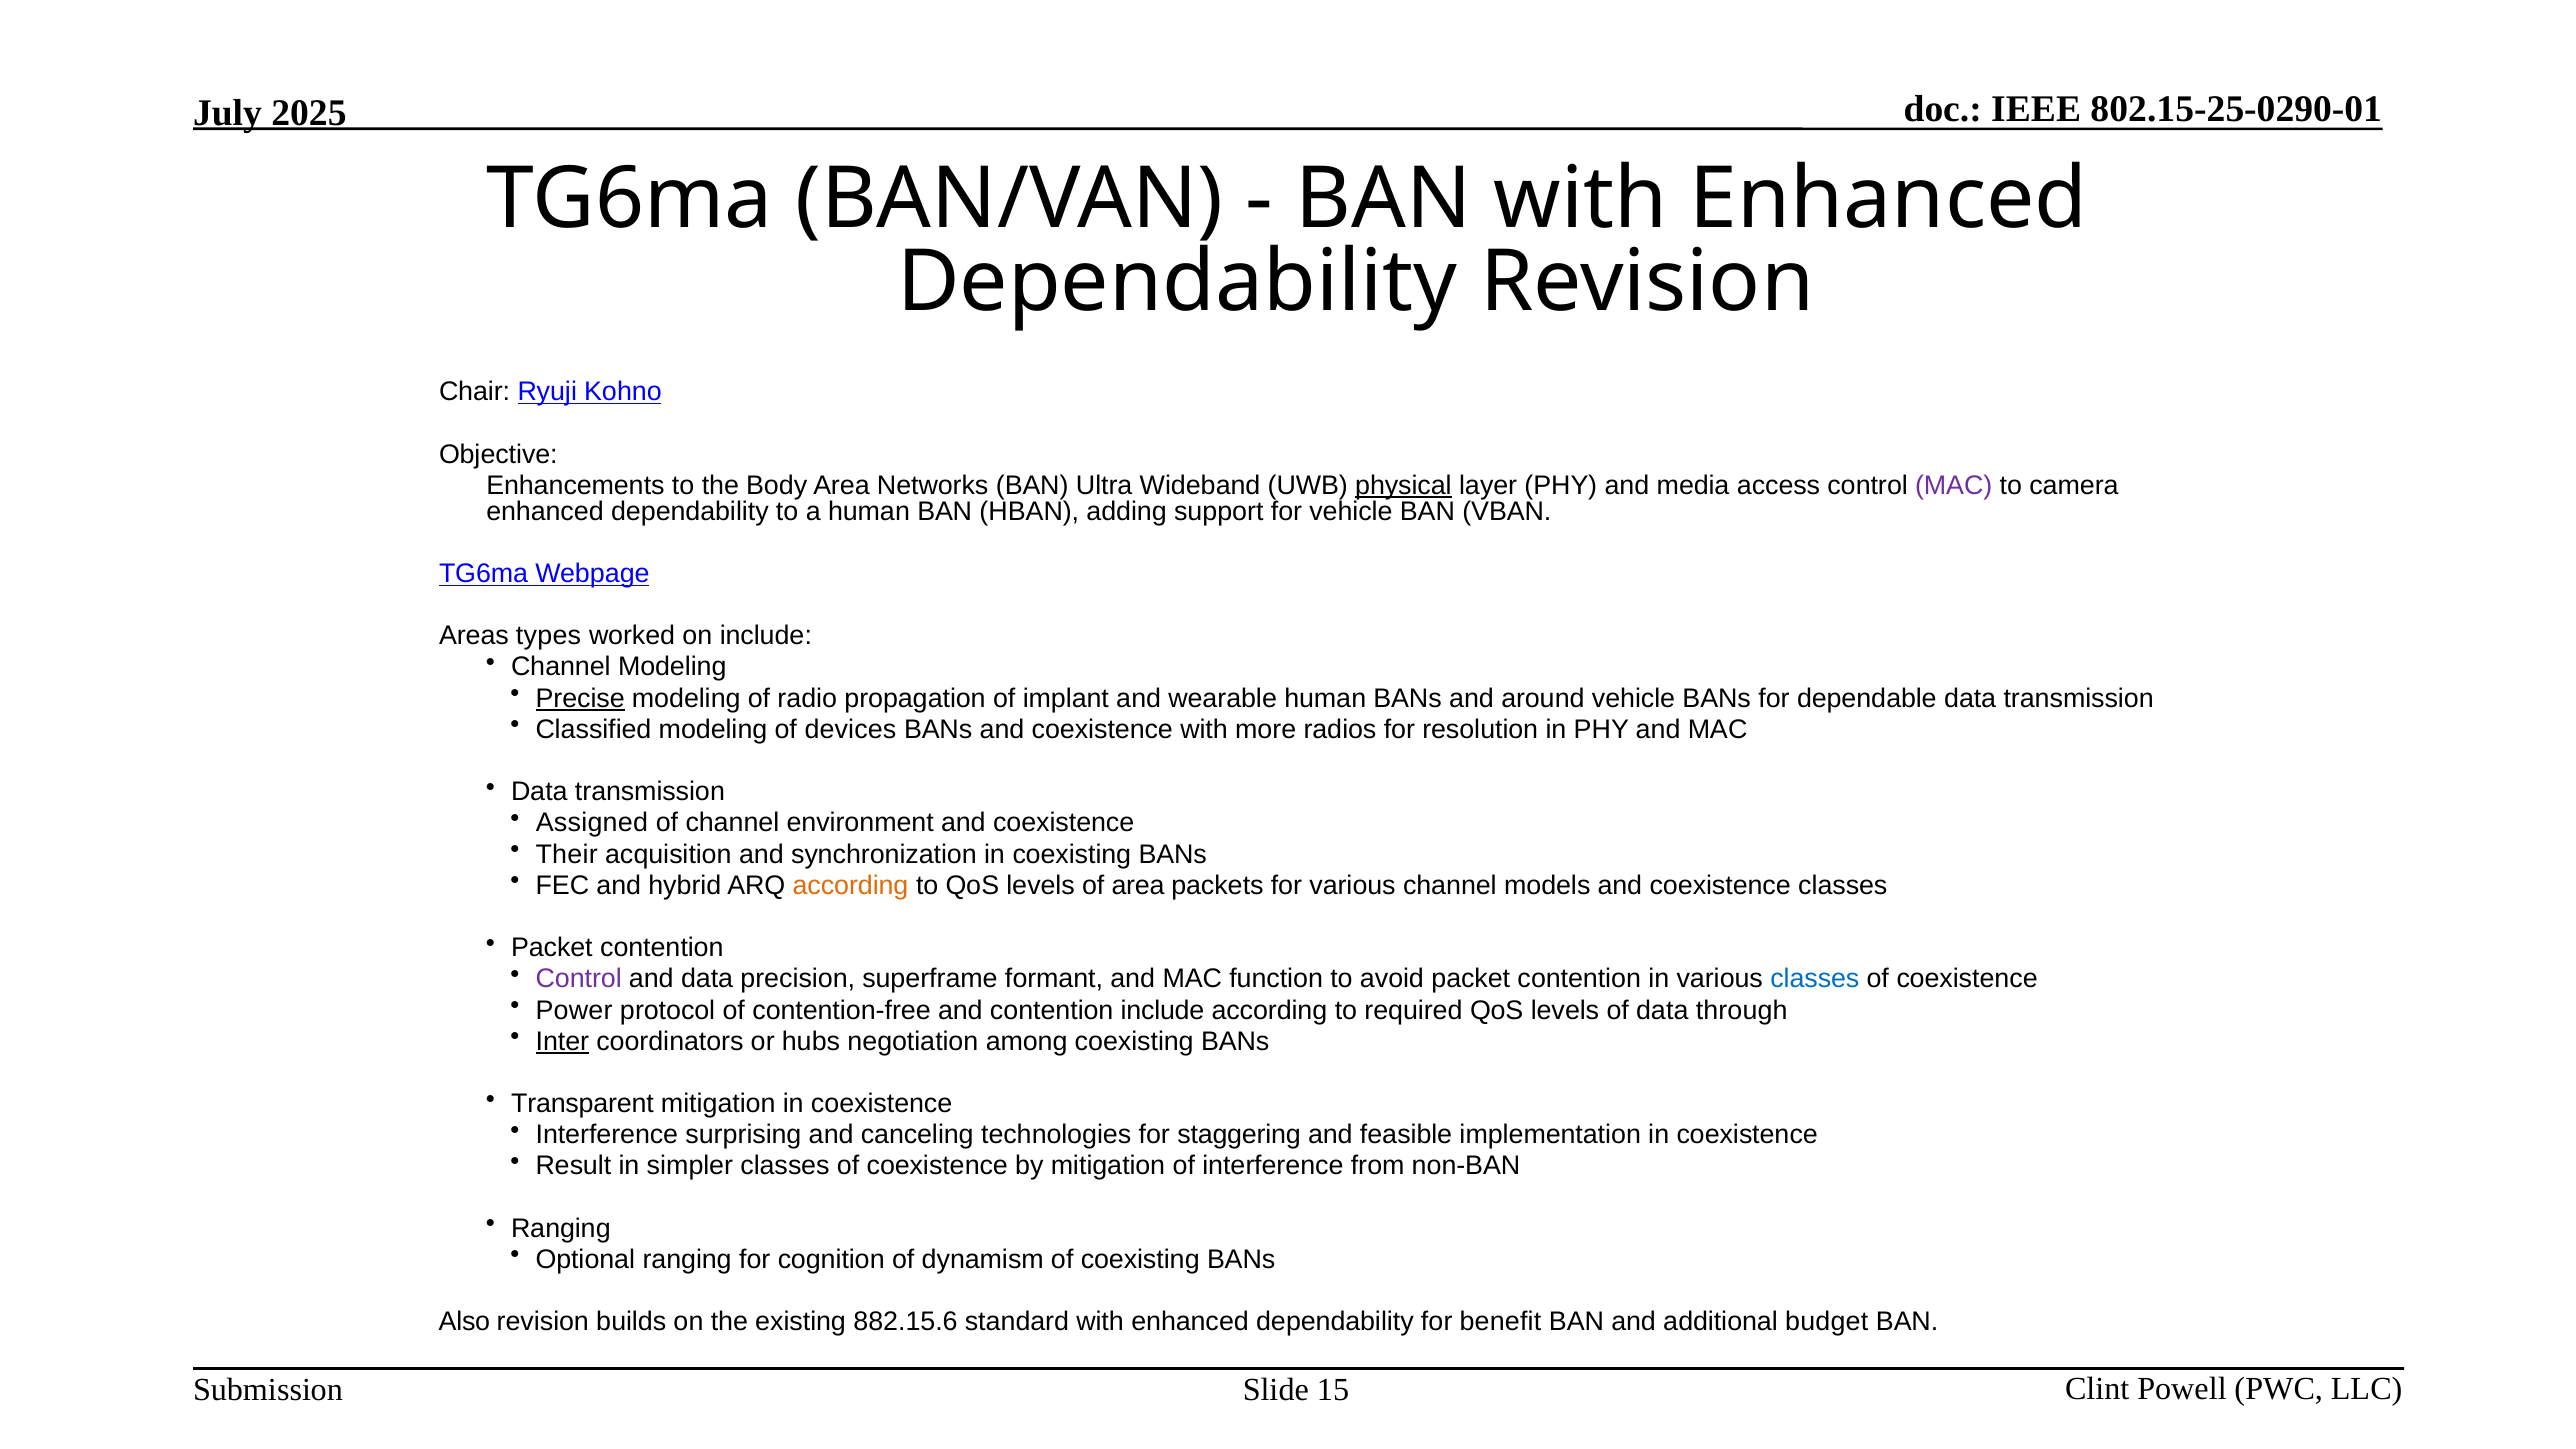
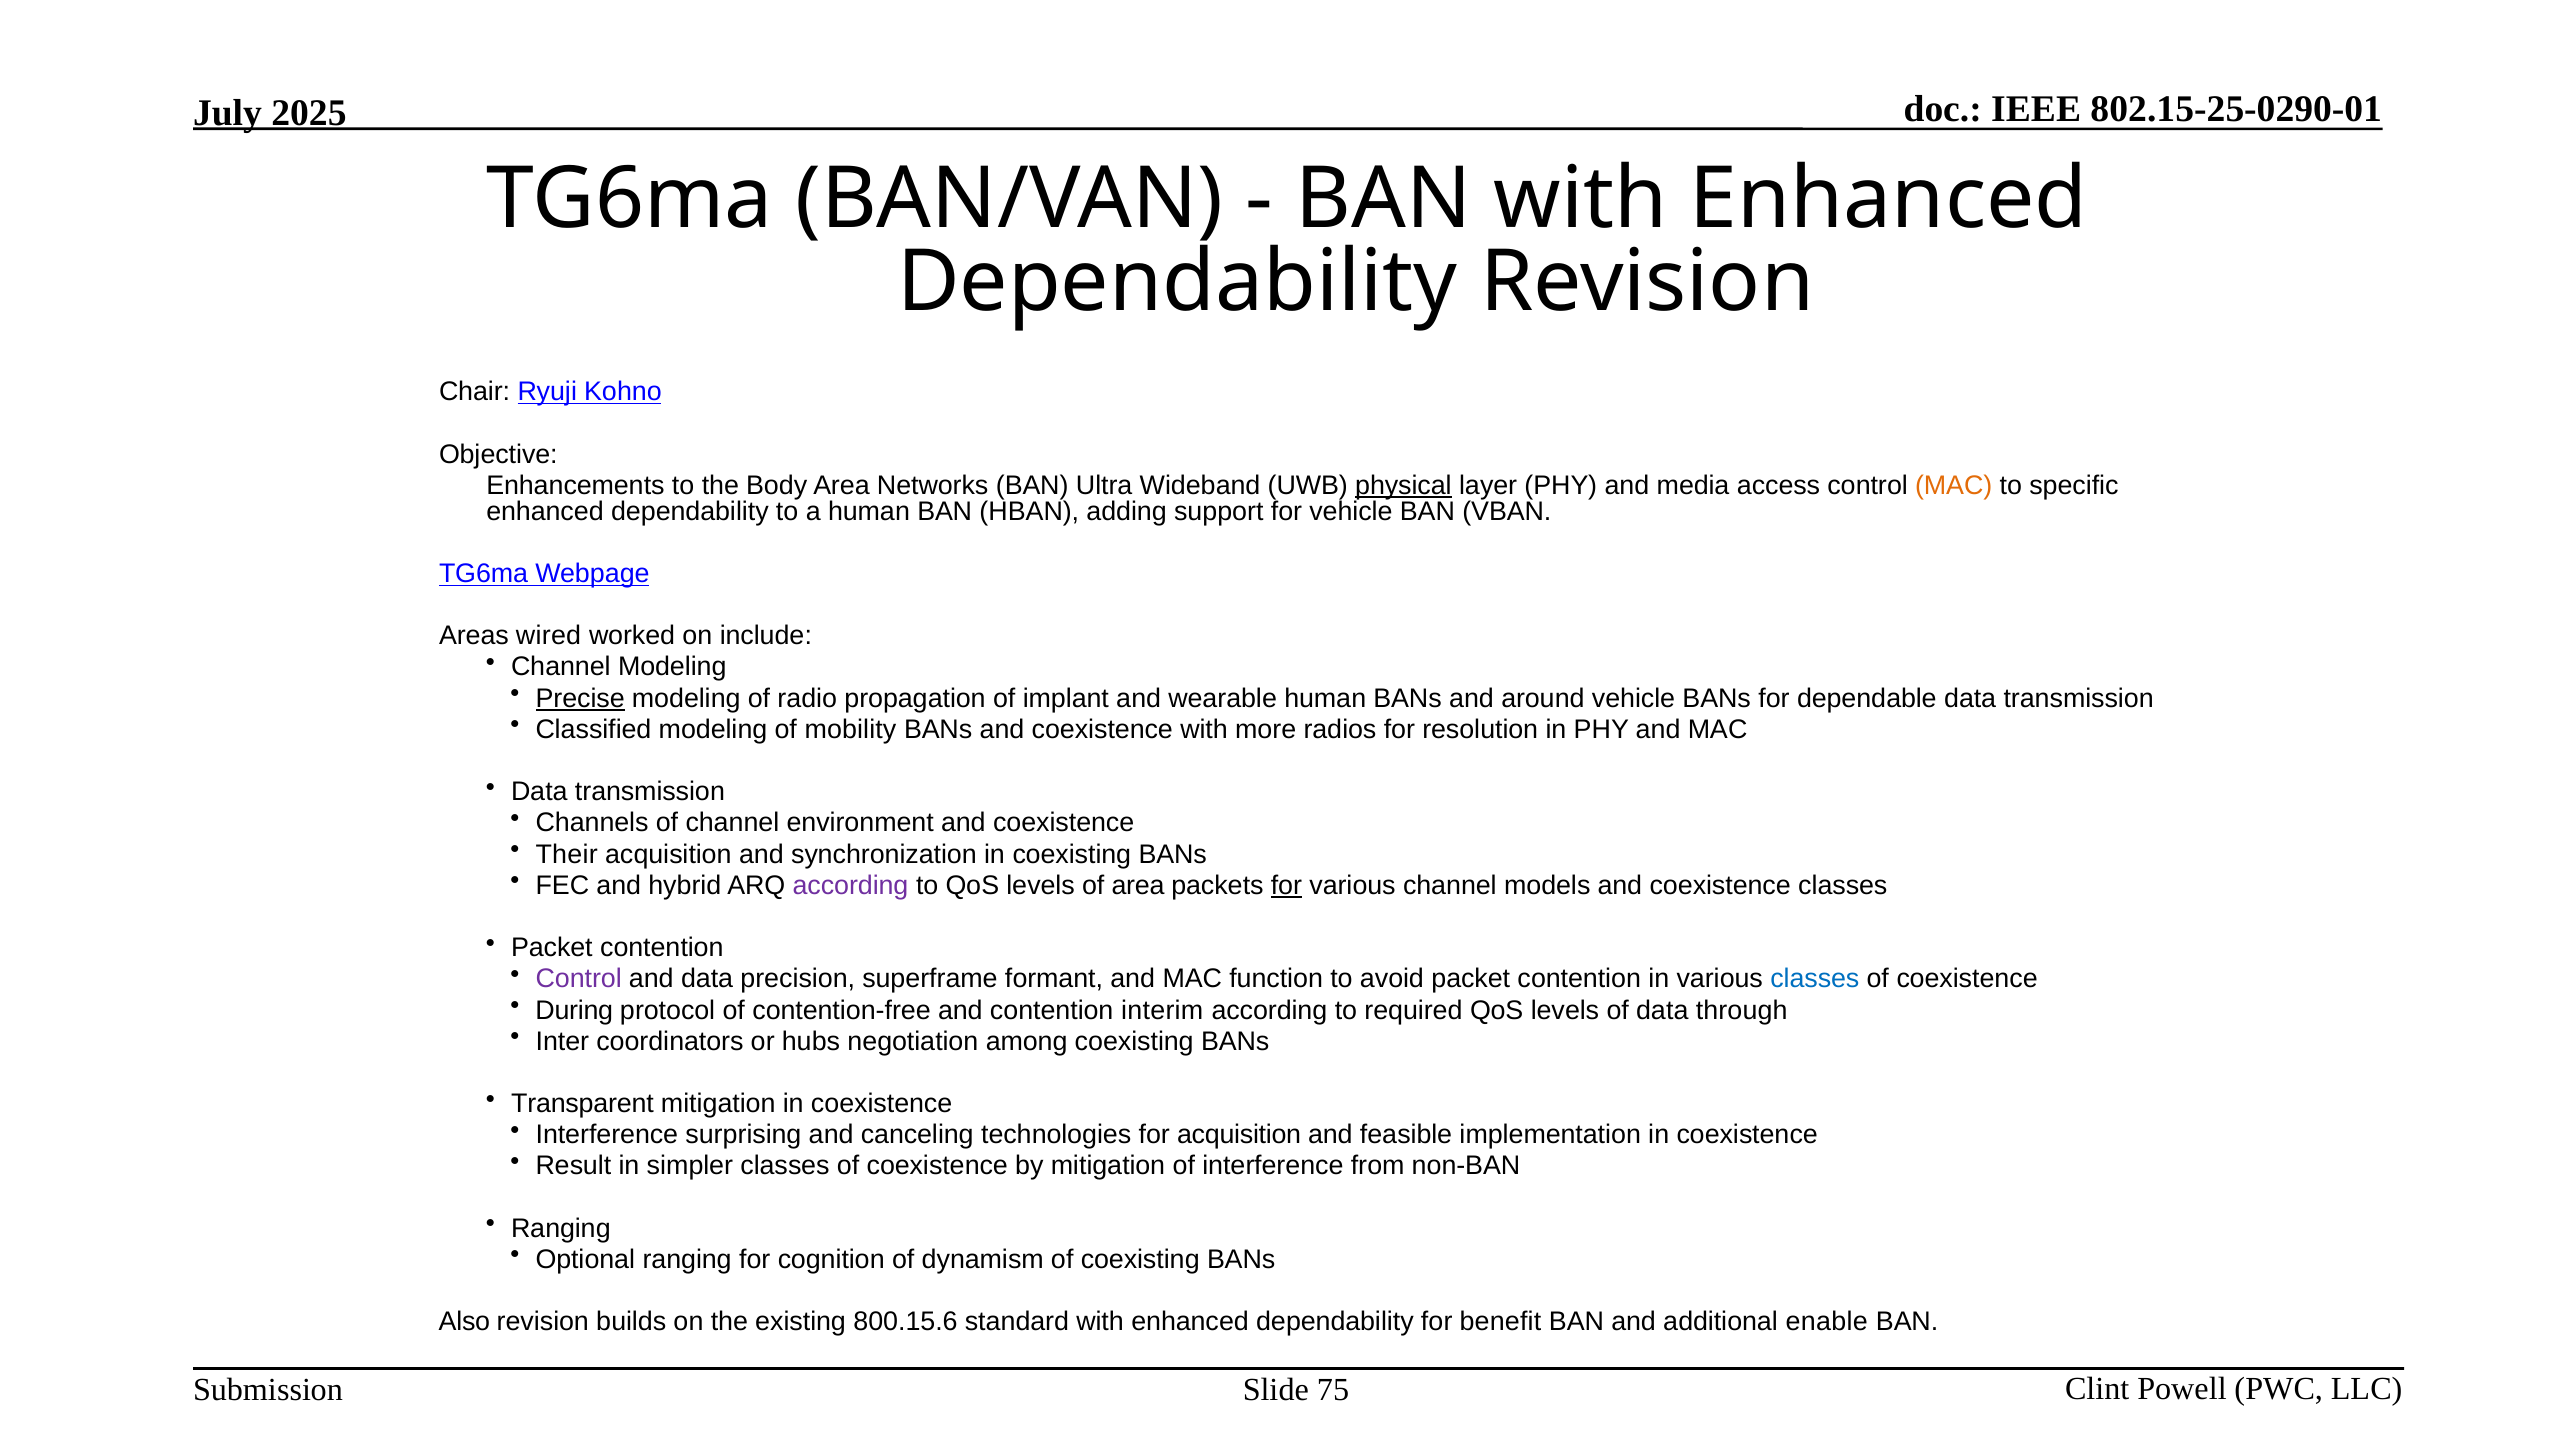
MAC at (1954, 485) colour: purple -> orange
camera: camera -> specific
types: types -> wired
devices: devices -> mobility
Assigned: Assigned -> Channels
according at (851, 885) colour: orange -> purple
for at (1286, 885) underline: none -> present
Power: Power -> During
contention include: include -> interim
Inter underline: present -> none
for staggering: staggering -> acquisition
882.15.6: 882.15.6 -> 800.15.6
budget: budget -> enable
15: 15 -> 75
